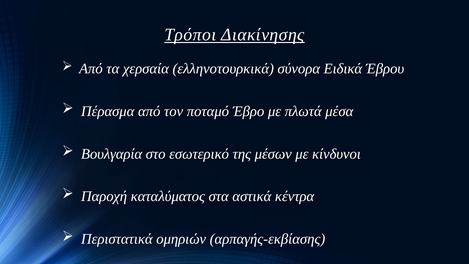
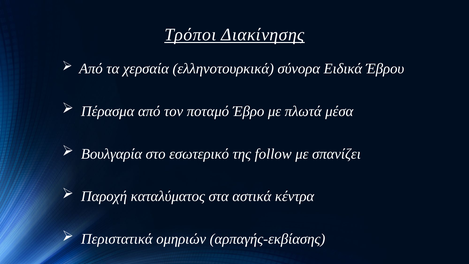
μέσων: μέσων -> follow
κίνδυνοι: κίνδυνοι -> σπανίζει
